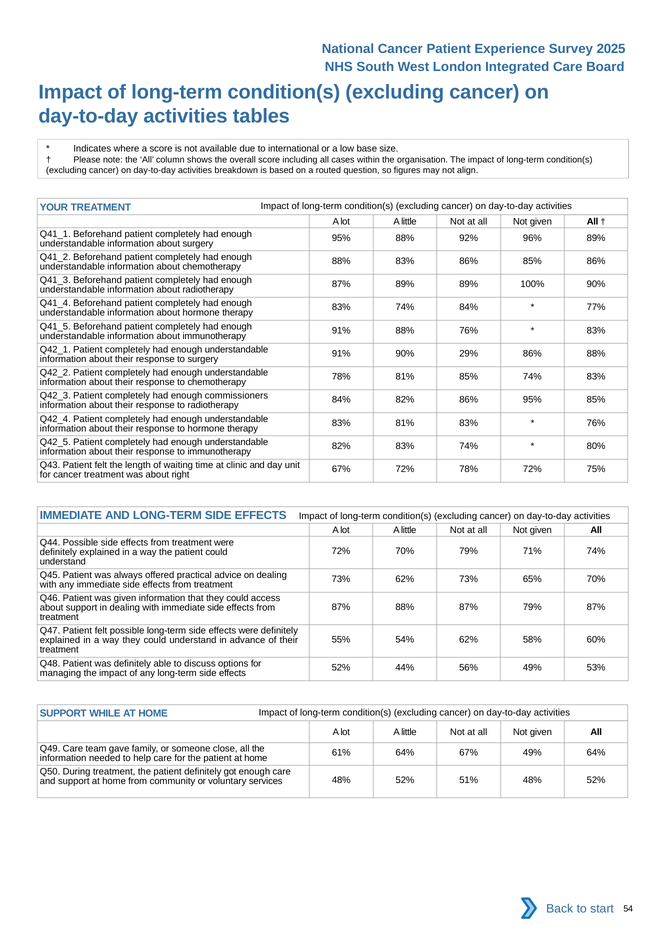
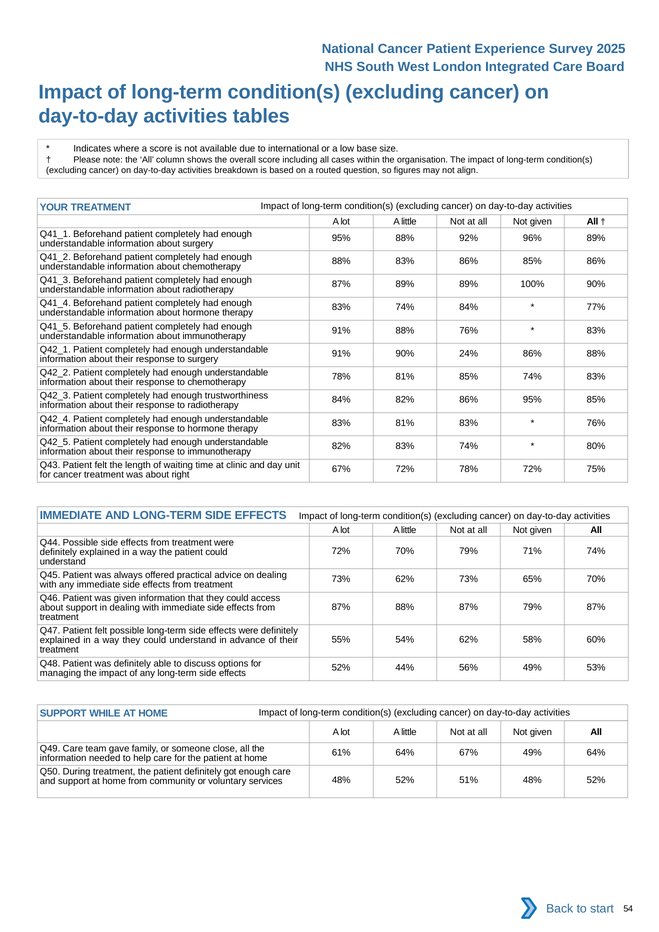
29%: 29% -> 24%
commissioners: commissioners -> trustworthiness
